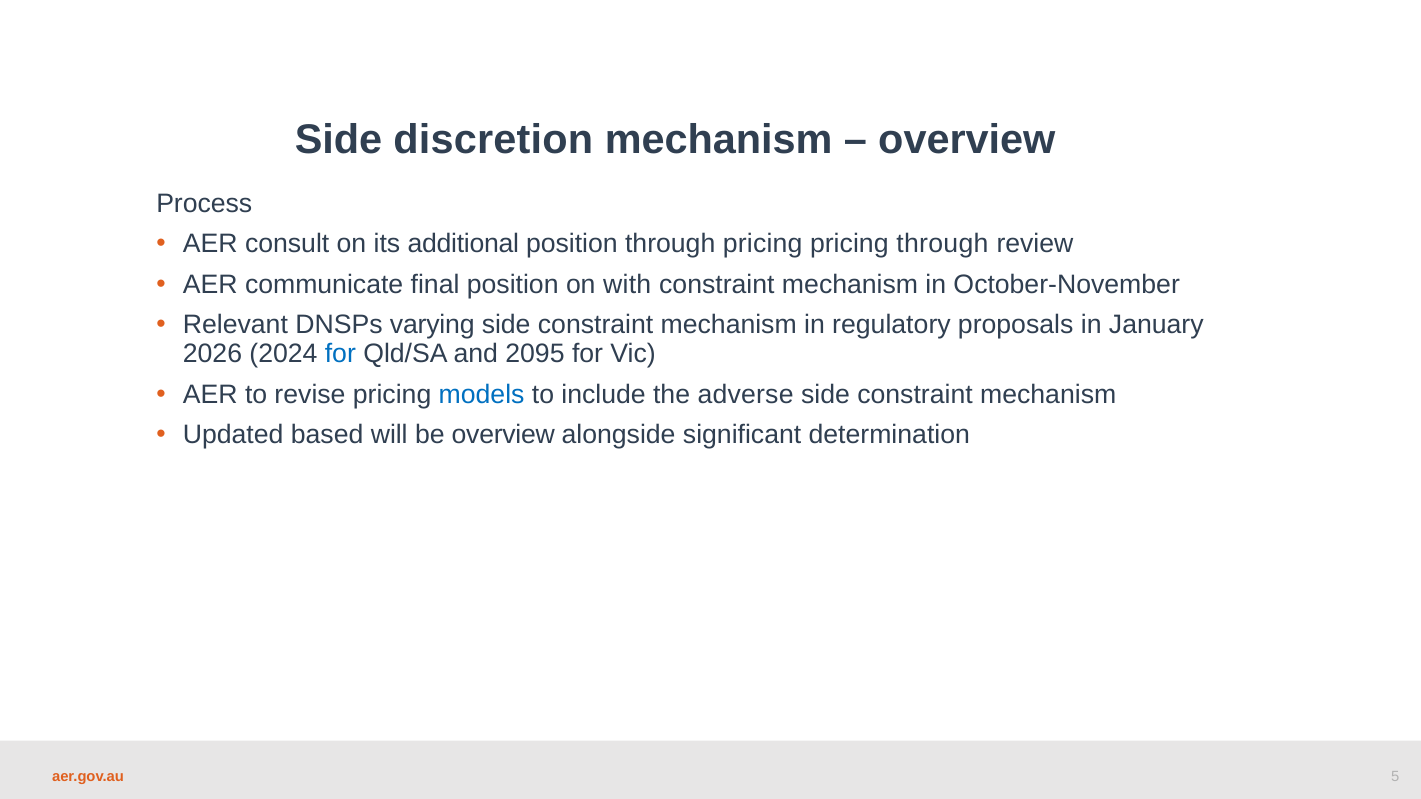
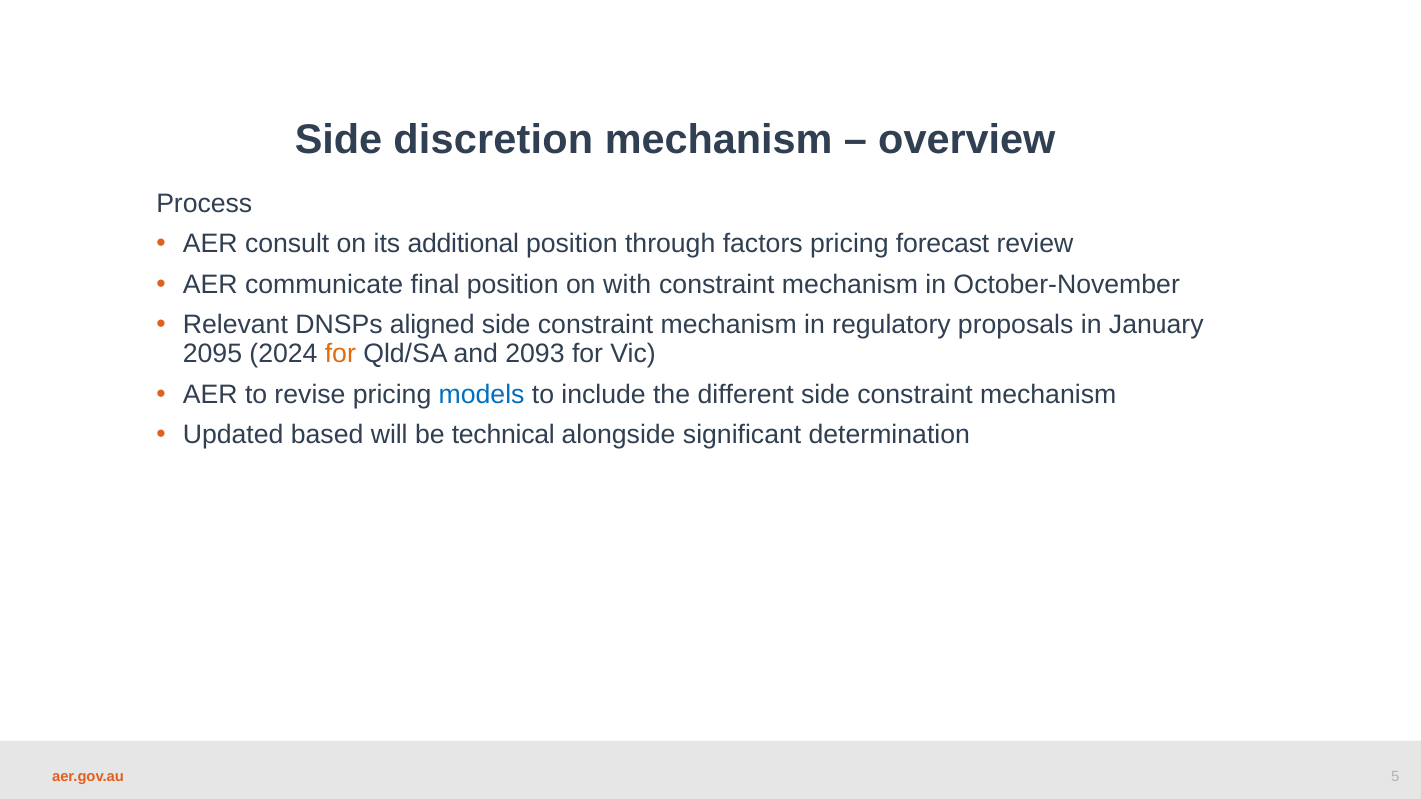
through pricing: pricing -> factors
pricing through: through -> forecast
varying: varying -> aligned
2026: 2026 -> 2095
for at (340, 354) colour: blue -> orange
2095: 2095 -> 2093
adverse: adverse -> different
be overview: overview -> technical
